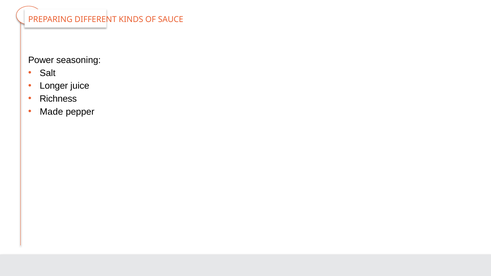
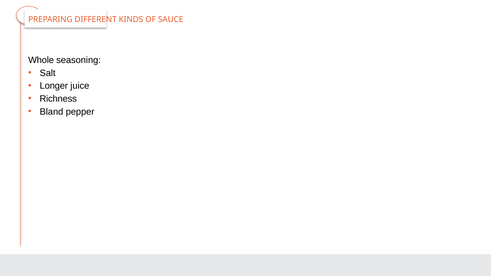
Power: Power -> Whole
Made: Made -> Bland
